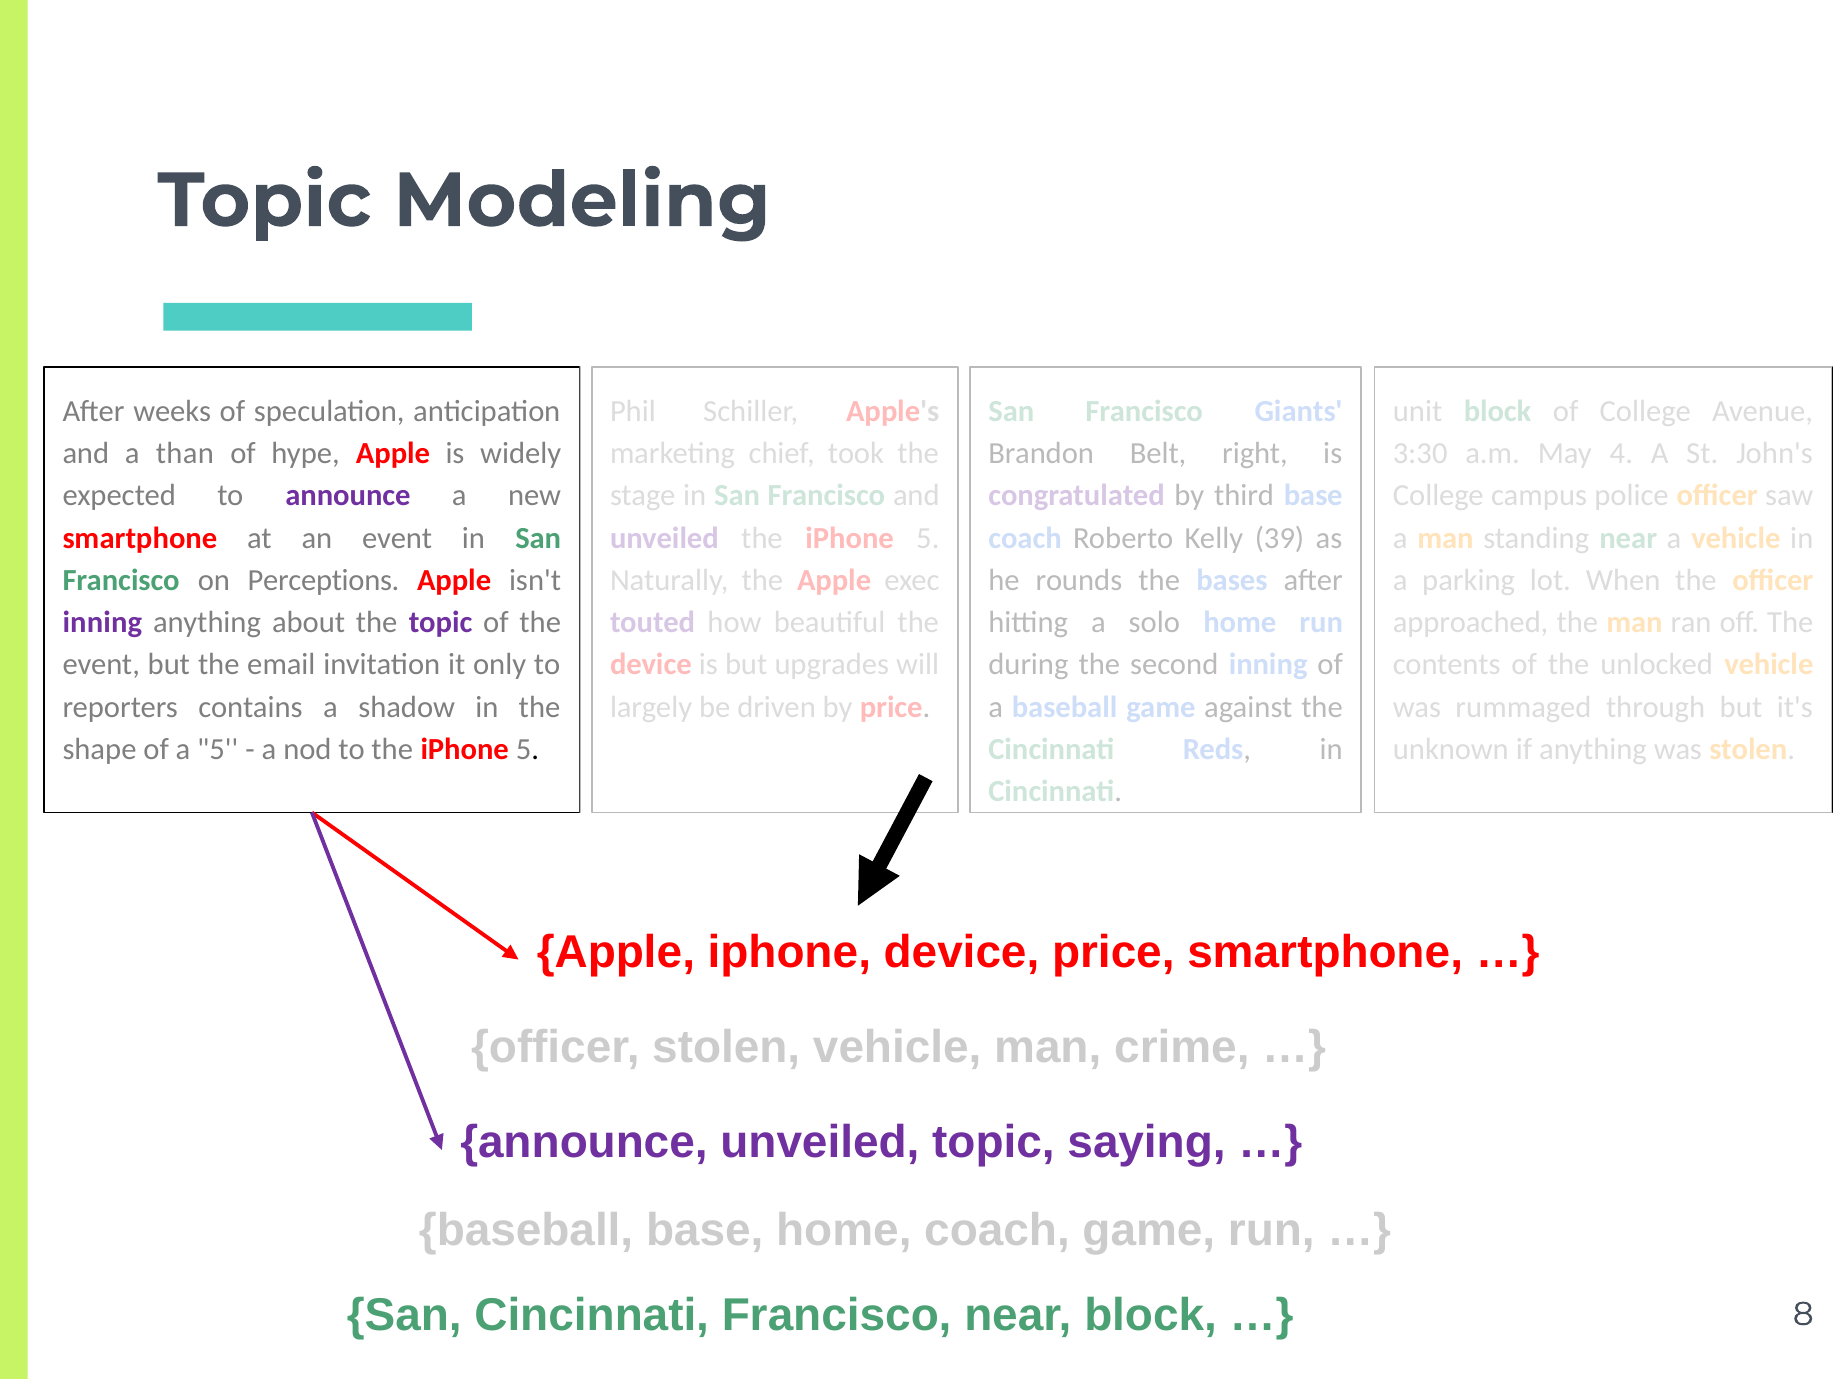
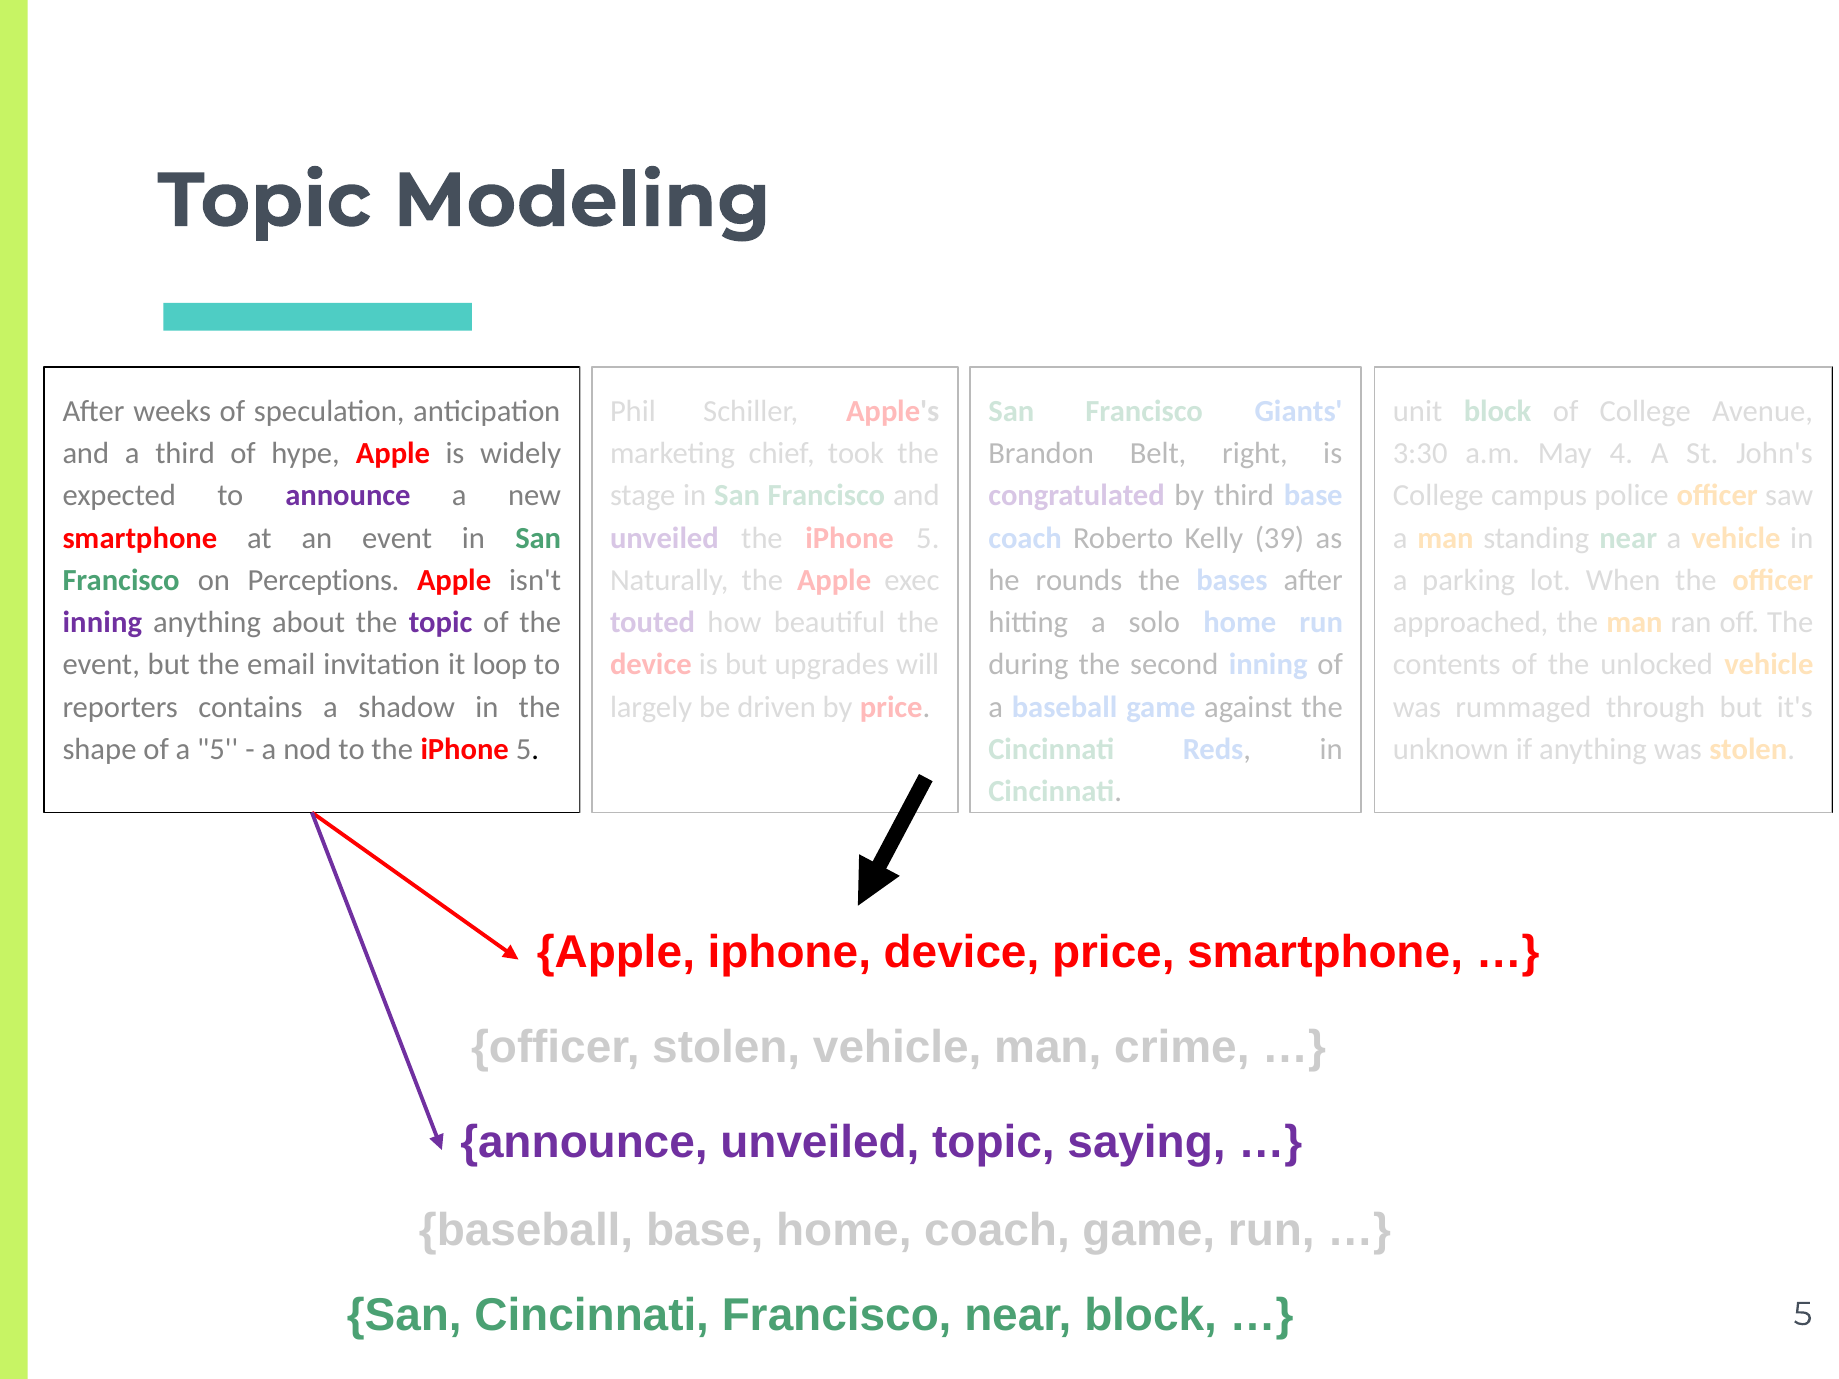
a than: than -> third
only: only -> loop
8 at (1803, 1314): 8 -> 5
